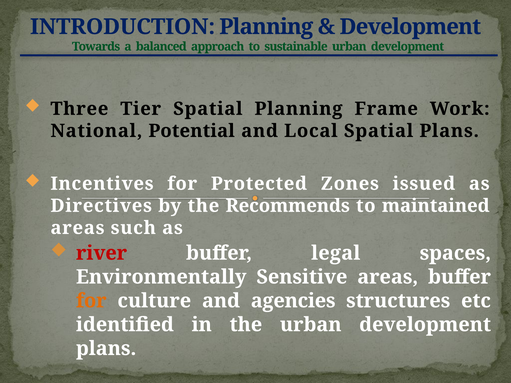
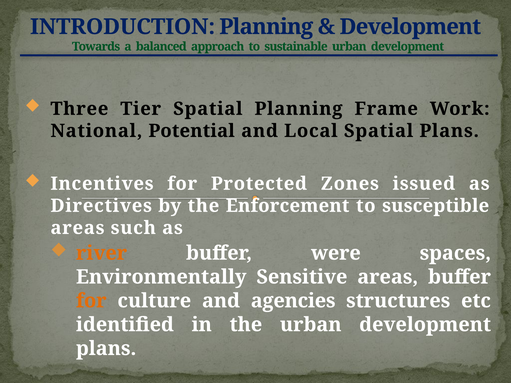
Recommends: Recommends -> Enforcement
maintained: maintained -> susceptible
river colour: red -> orange
legal: legal -> were
